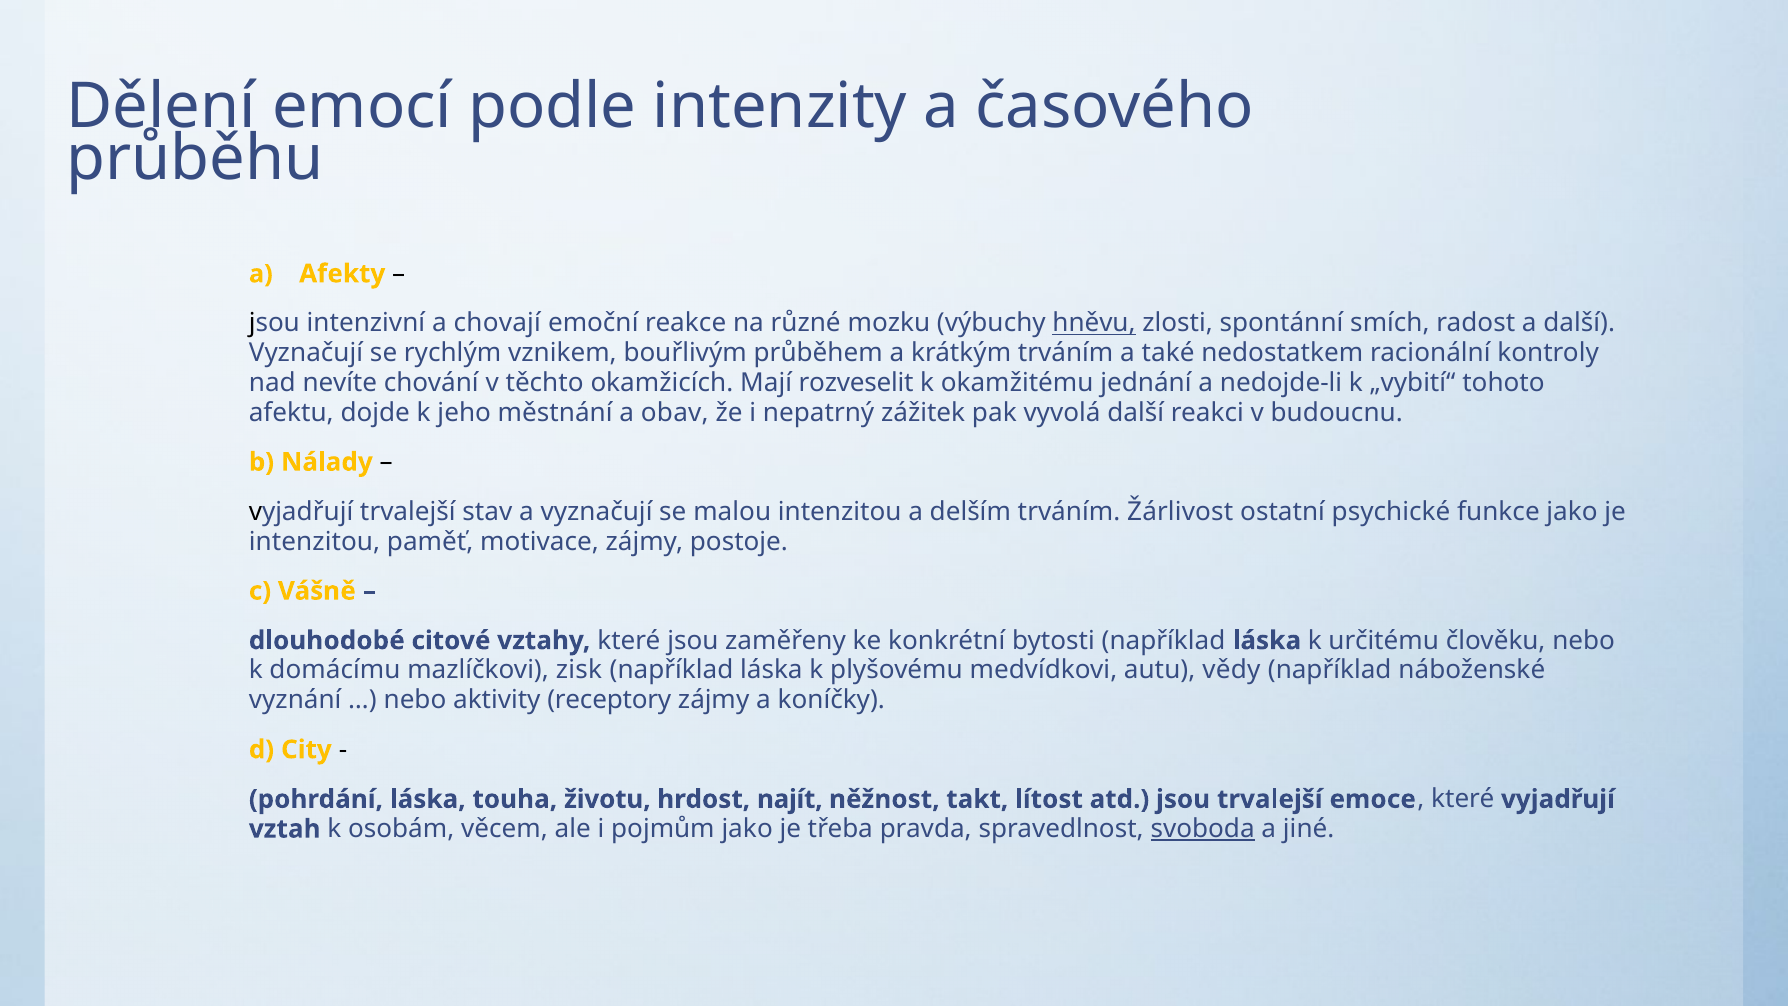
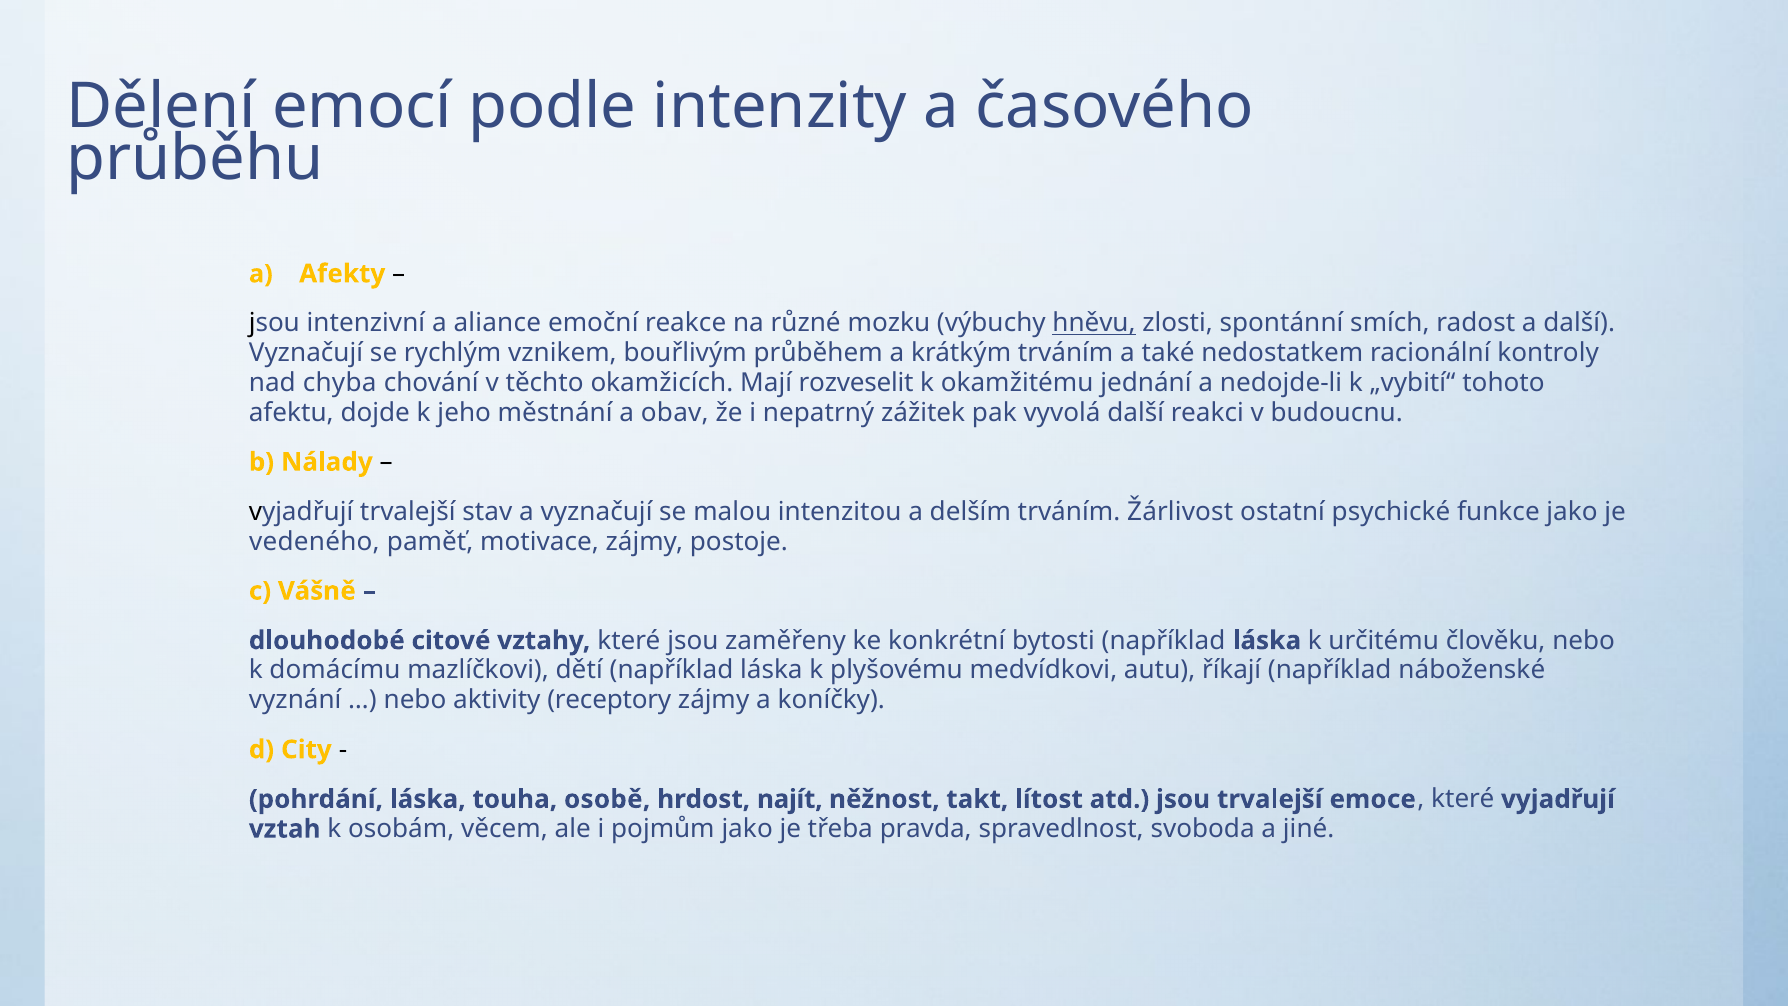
chovají: chovají -> aliance
nevíte: nevíte -> chyba
intenzitou at (315, 541): intenzitou -> vedeného
zisk: zisk -> dětí
vědy: vědy -> říkají
životu: životu -> osobě
svoboda underline: present -> none
